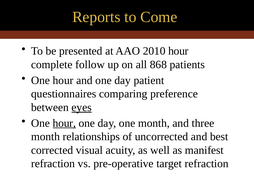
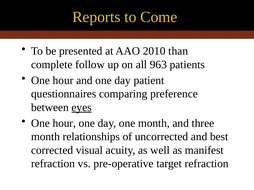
2010 hour: hour -> than
868: 868 -> 963
hour at (64, 123) underline: present -> none
